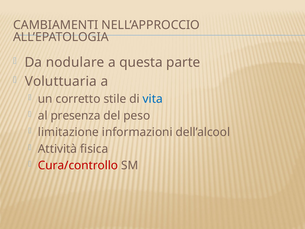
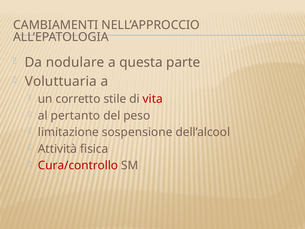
vita colour: blue -> red
presenza: presenza -> pertanto
informazioni: informazioni -> sospensione
